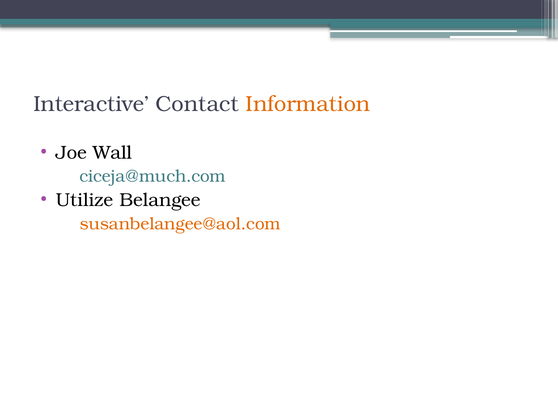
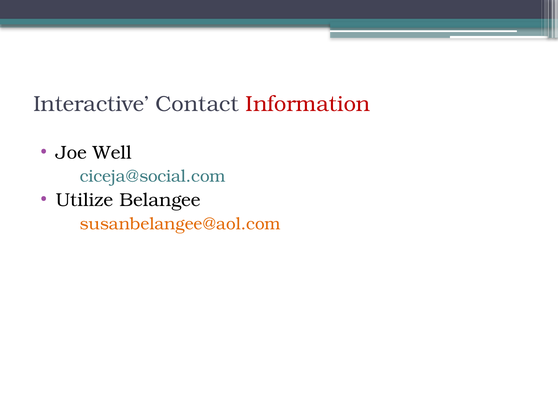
Information colour: orange -> red
Wall: Wall -> Well
ciceja@much.com: ciceja@much.com -> ciceja@social.com
